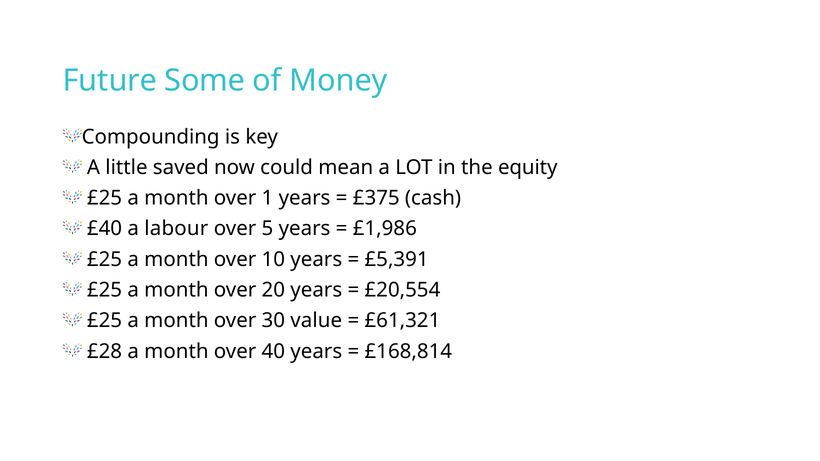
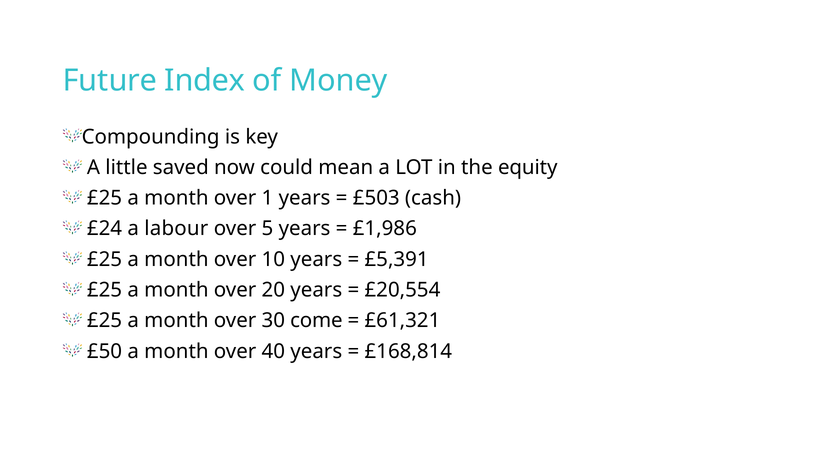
Some: Some -> Index
£375: £375 -> £503
£40: £40 -> £24
value: value -> come
£28: £28 -> £50
